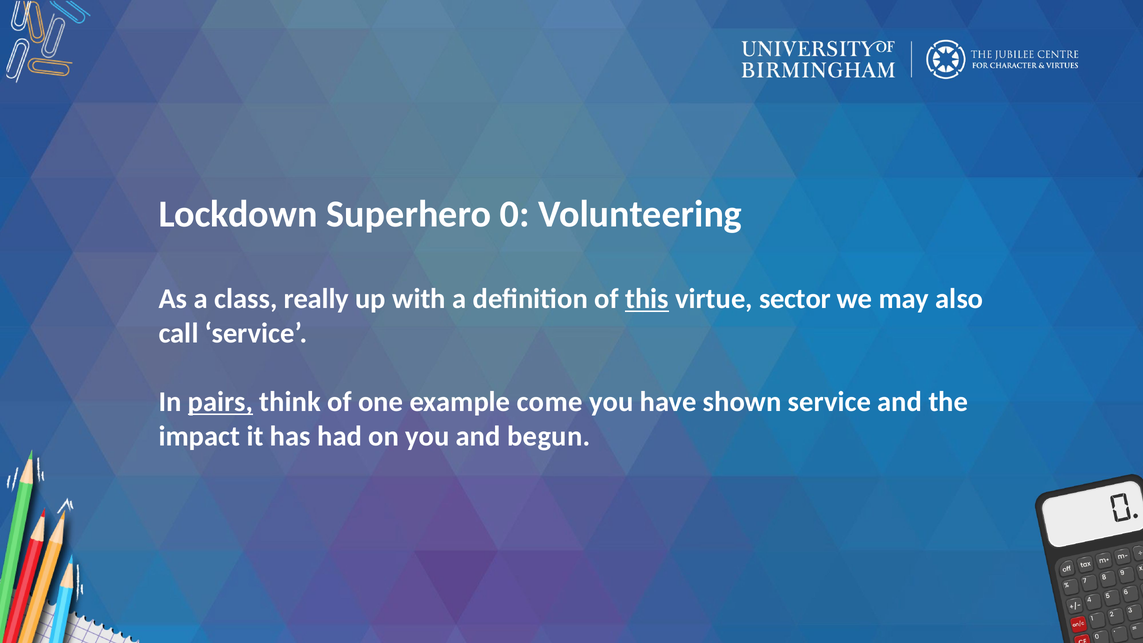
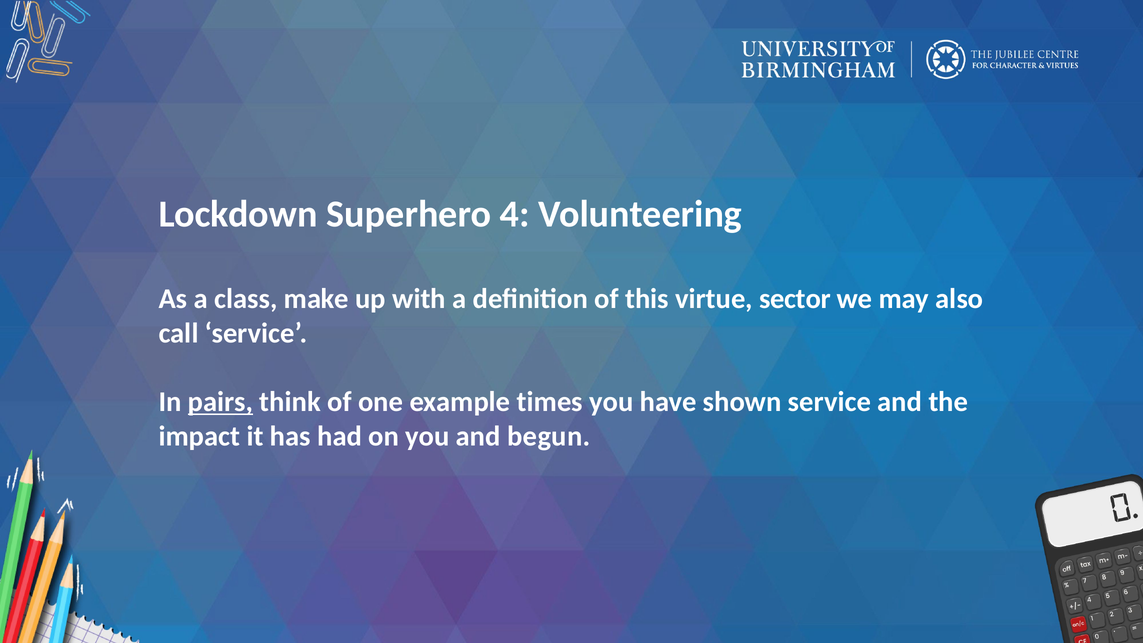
0: 0 -> 4
really: really -> make
this underline: present -> none
come: come -> times
